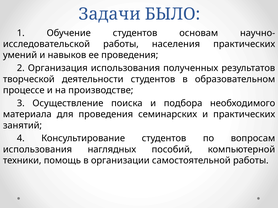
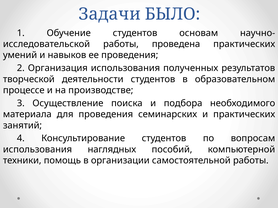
населения: населения -> проведена
